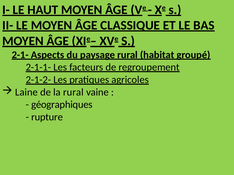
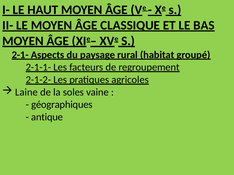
la rural: rural -> soles
rupture: rupture -> antique
